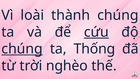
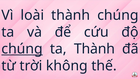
cứu underline: present -> none
ta Thống: Thống -> Thành
nghèo: nghèo -> không
